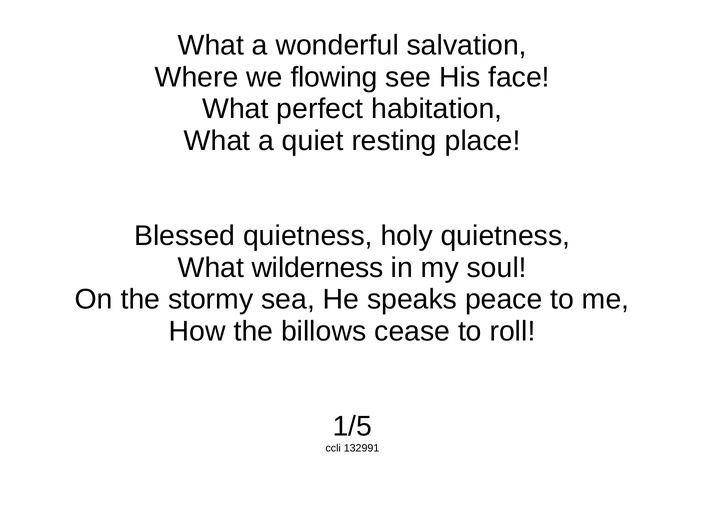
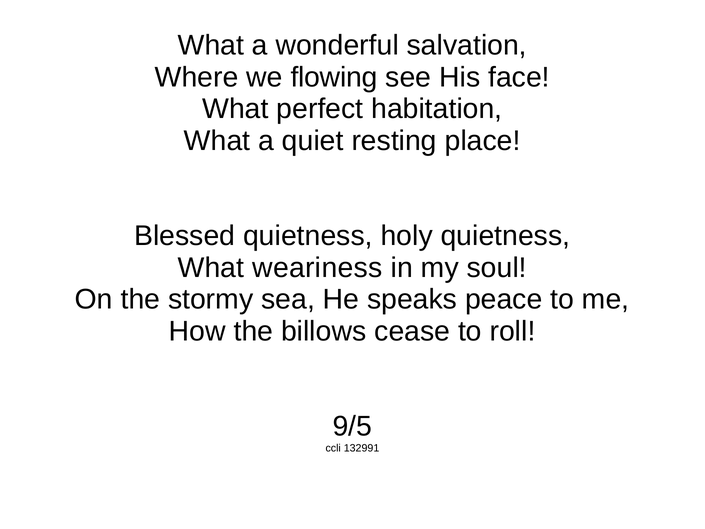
wilderness: wilderness -> weariness
1/5: 1/5 -> 9/5
